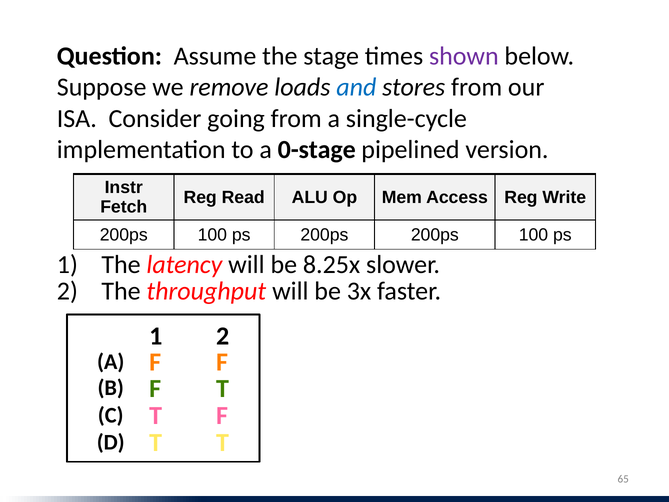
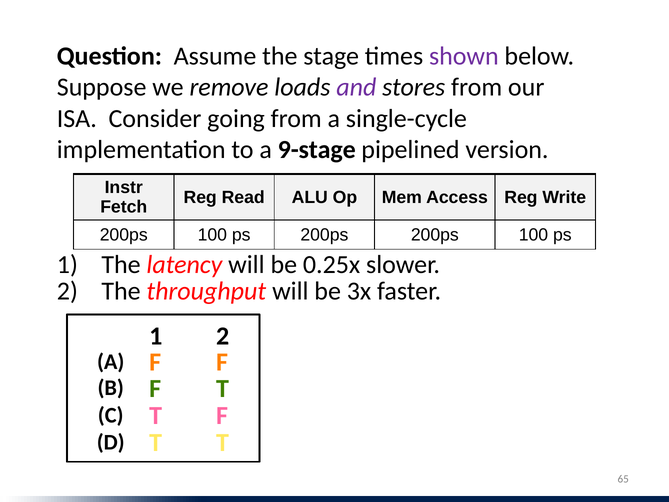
and colour: blue -> purple
0-stage: 0-stage -> 9-stage
8.25x: 8.25x -> 0.25x
